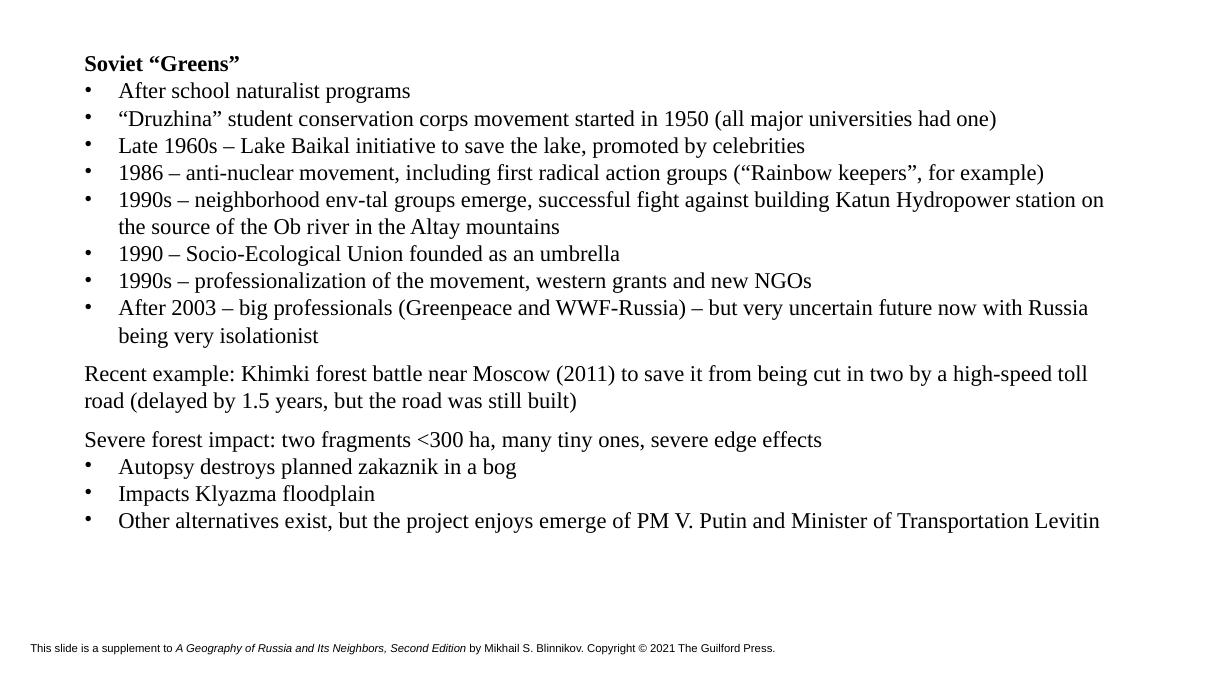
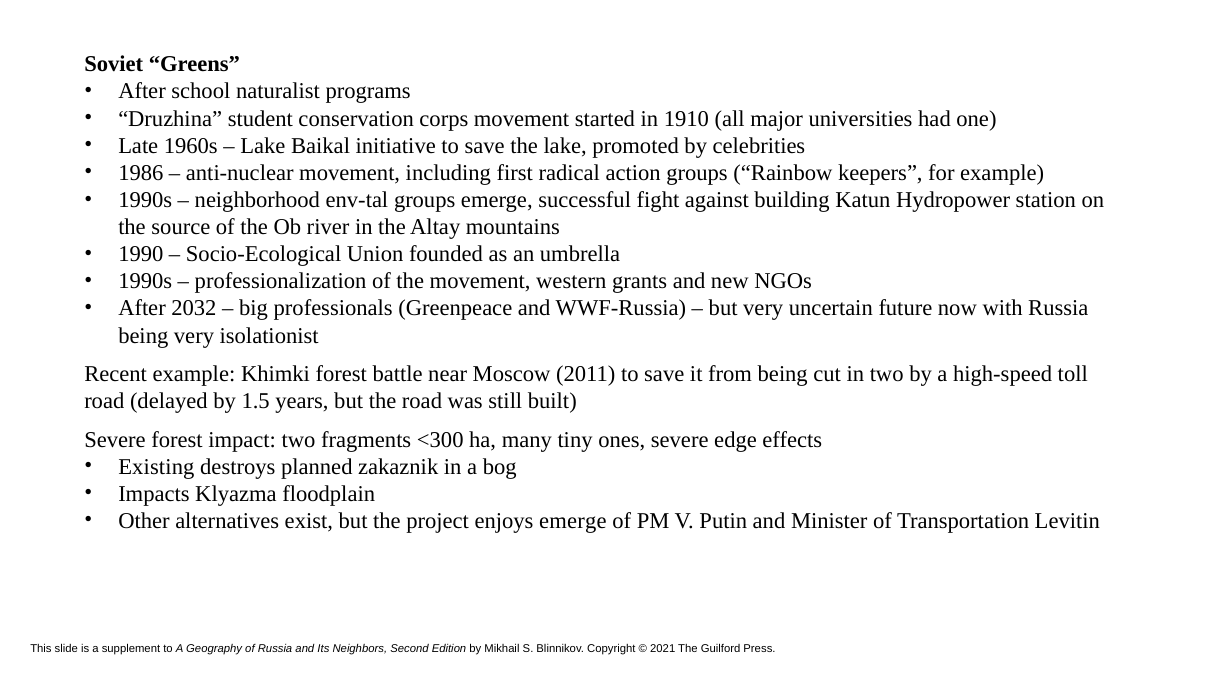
1950: 1950 -> 1910
2003: 2003 -> 2032
Autopsy: Autopsy -> Existing
